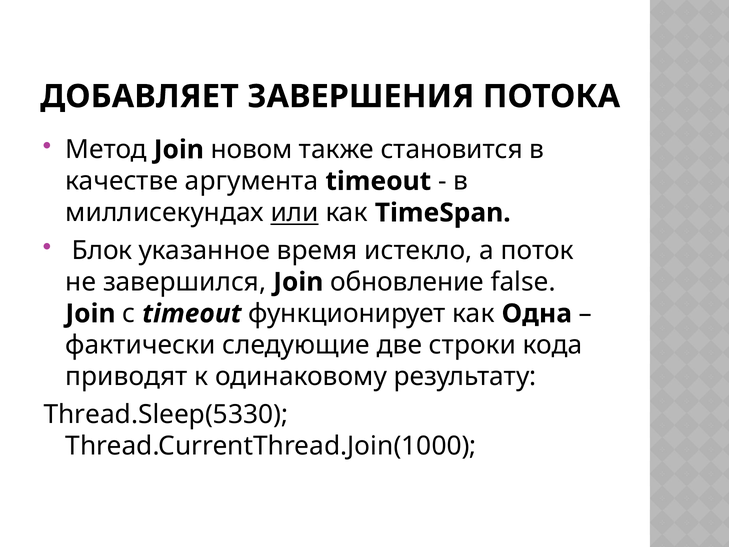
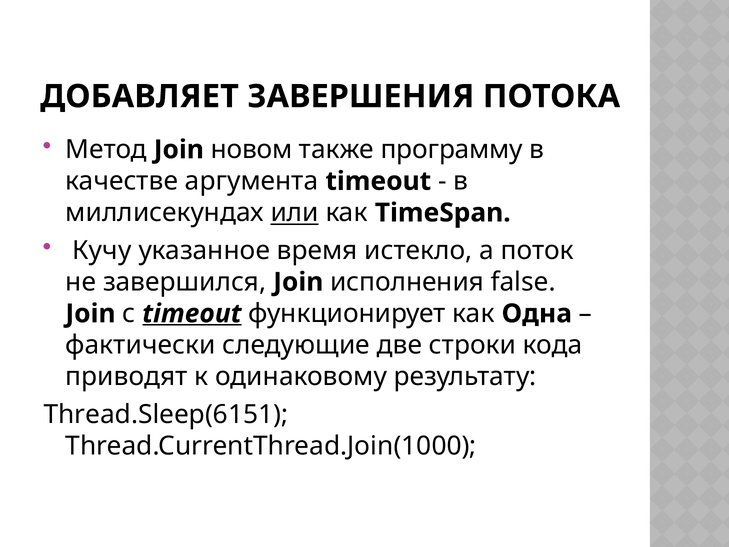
становится: становится -> программу
Блок: Блок -> Кучу
обновление: обновление -> исполнения
timeout at (192, 313) underline: none -> present
Thread.Sleep(5330: Thread.Sleep(5330 -> Thread.Sleep(6151
